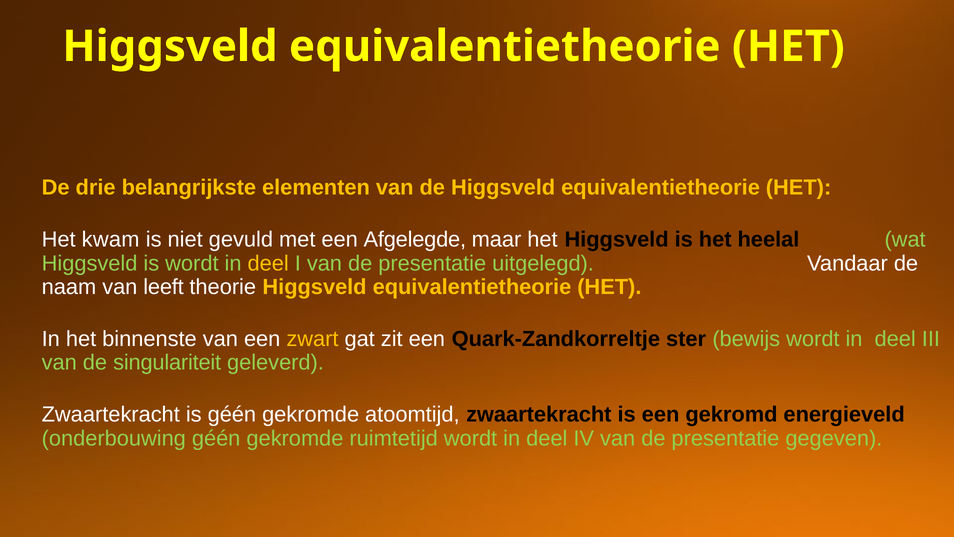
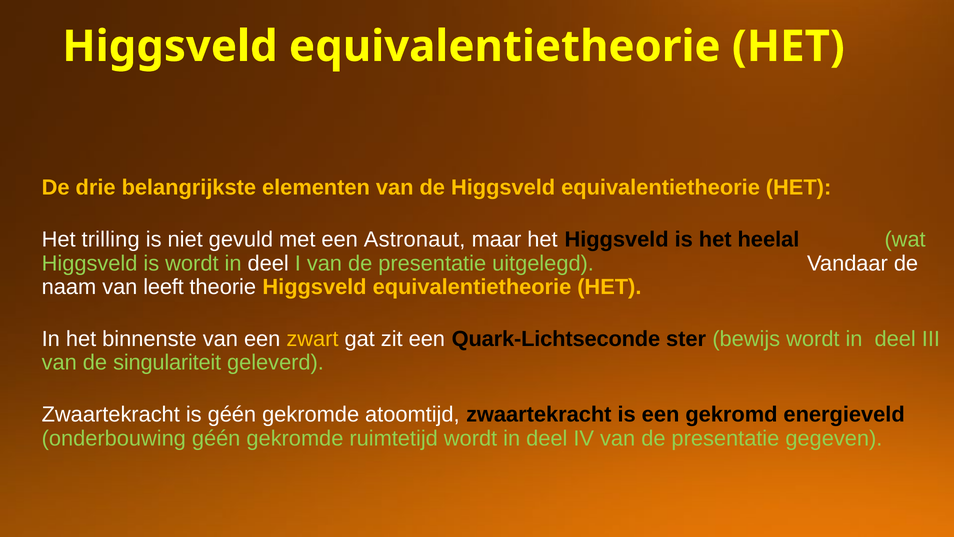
kwam: kwam -> trilling
Afgelegde: Afgelegde -> Astronaut
deel at (268, 263) colour: yellow -> white
Quark-Zandkorreltje: Quark-Zandkorreltje -> Quark-Lichtseconde
